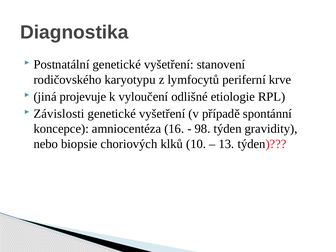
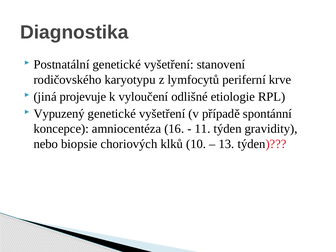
Závislosti: Závislosti -> Vypuzený
98: 98 -> 11
